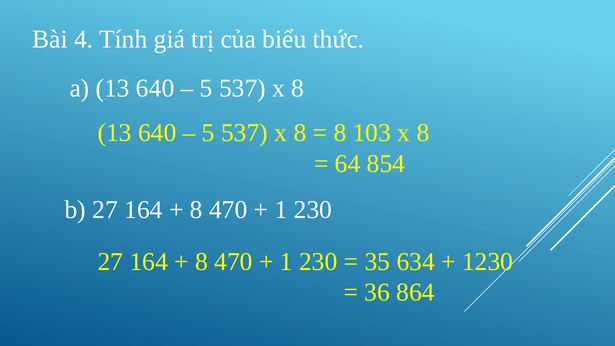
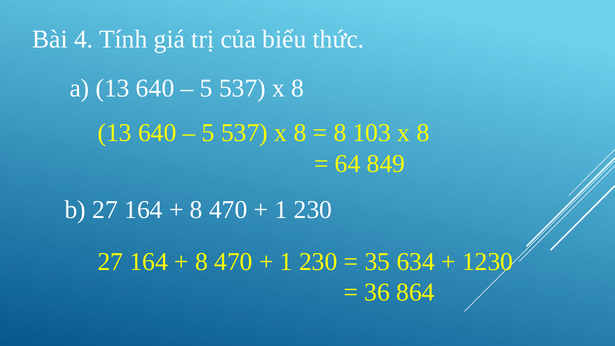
854: 854 -> 849
